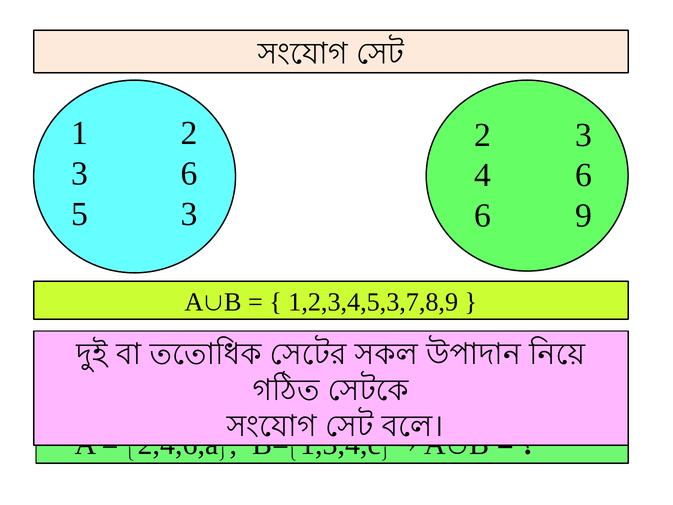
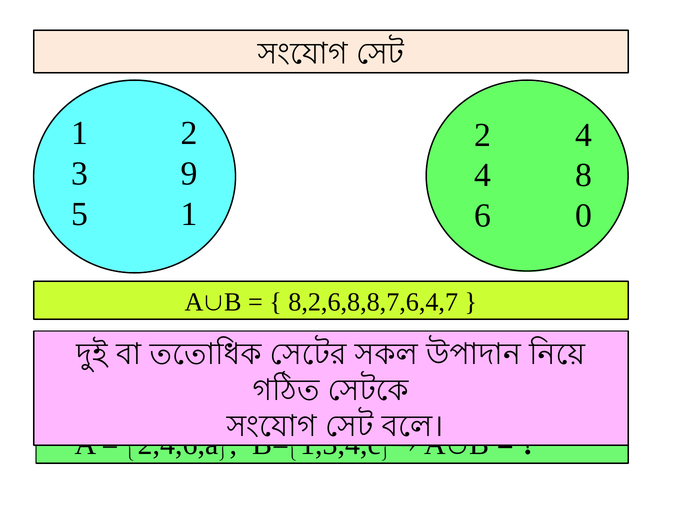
3 at (584, 135): 3 -> 4
3 6: 6 -> 9
4 6: 6 -> 8
5 3: 3 -> 1
9: 9 -> 0
1,2,3,4,5,3,7,8,9: 1,2,3,4,5,3,7,8,9 -> 8,2,6,8,8,7,6,4,7
